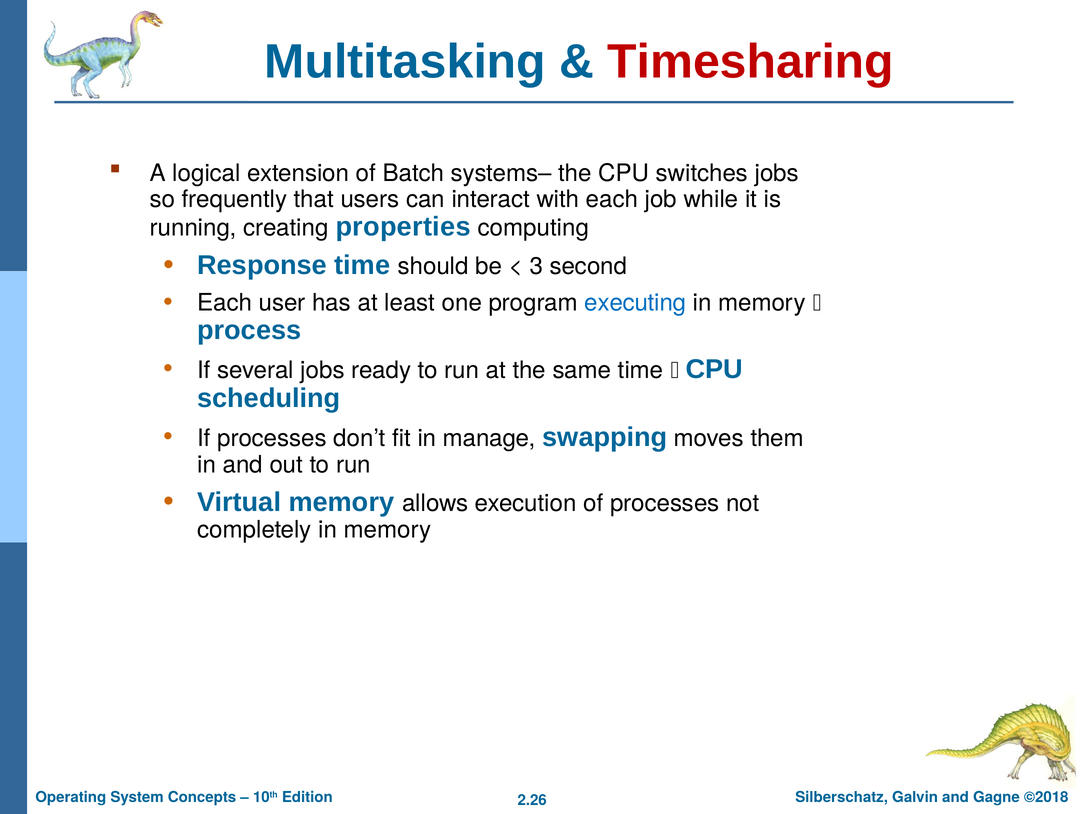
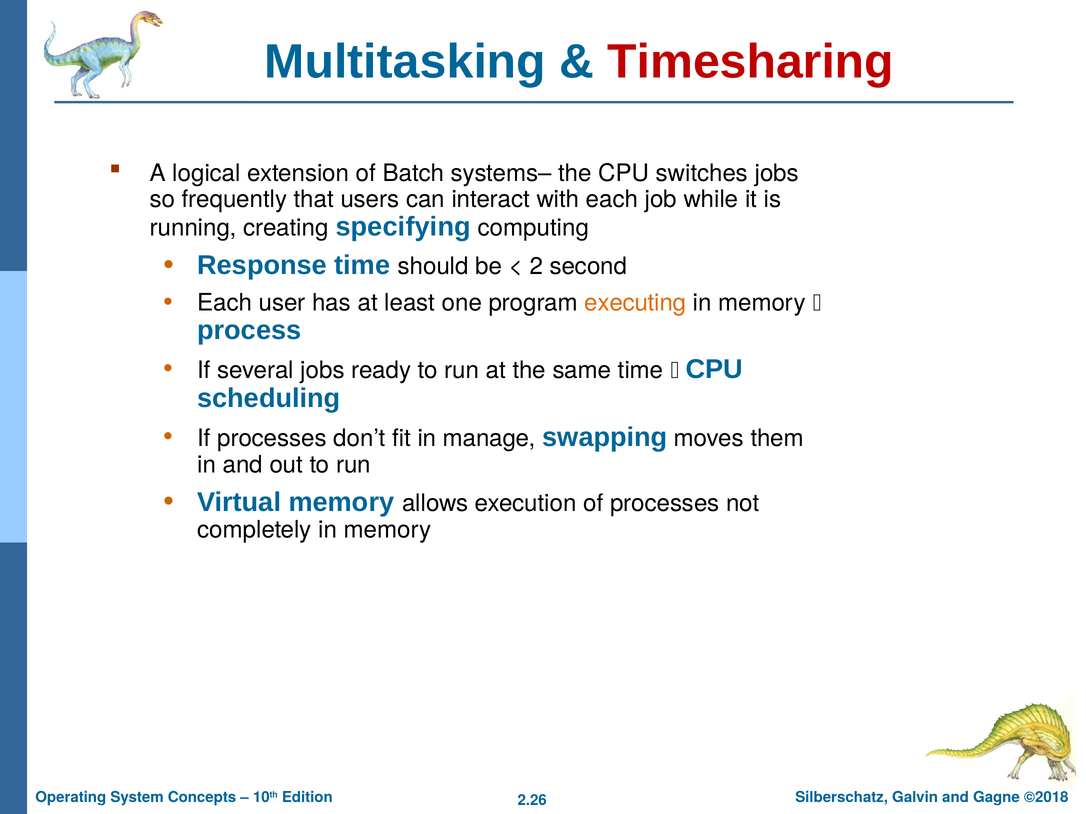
properties: properties -> specifying
3: 3 -> 2
executing colour: blue -> orange
